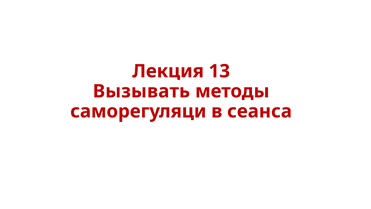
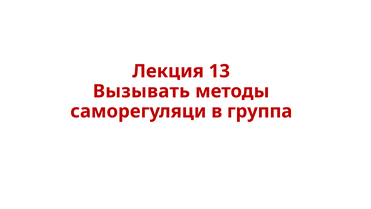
сеанса: сеанса -> группа
